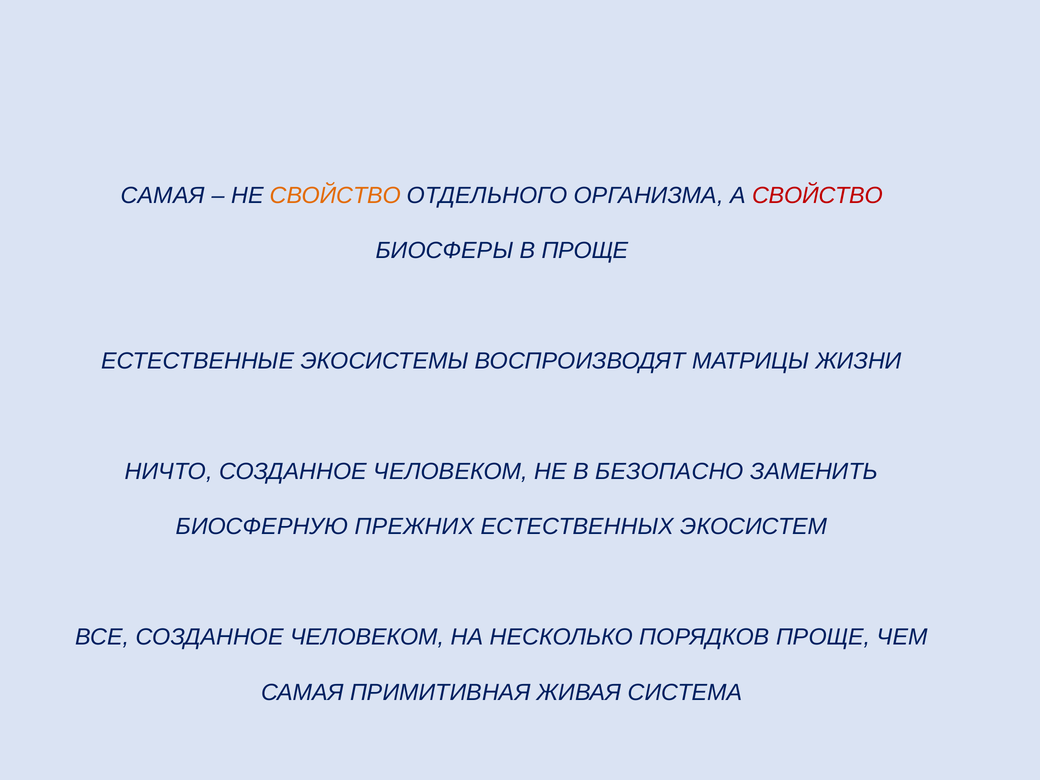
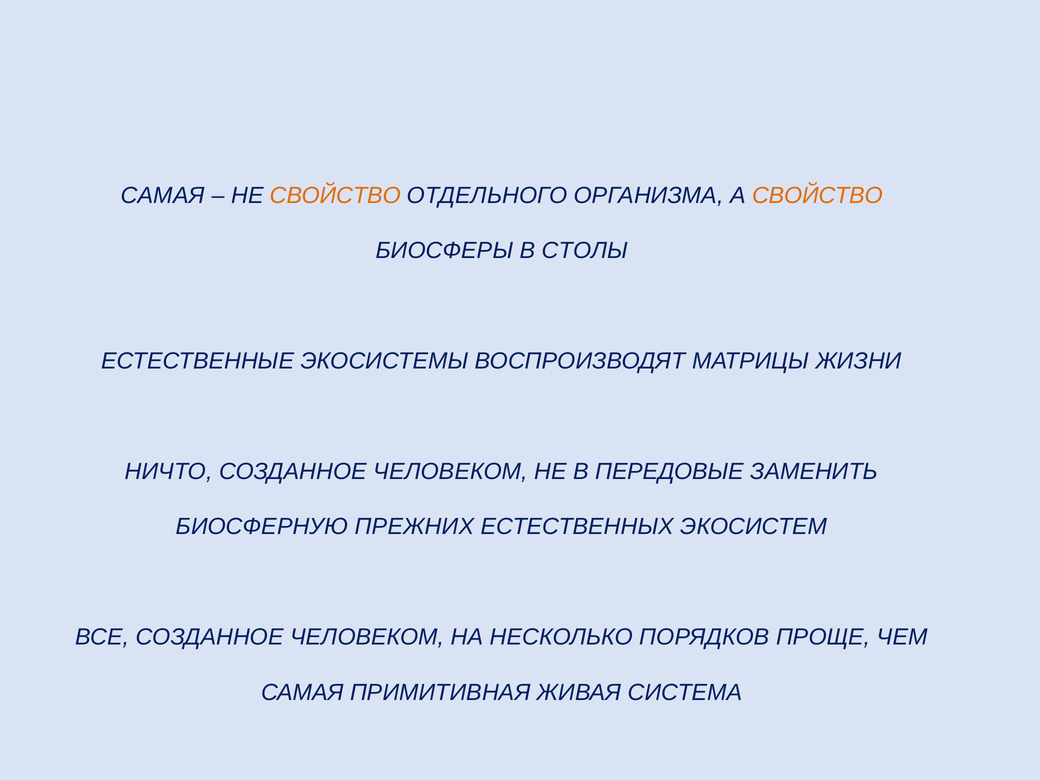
СВОЙСТВО at (817, 195) colour: red -> orange
В ПРОЩЕ: ПРОЩЕ -> СТОЛЫ
БЕЗОПАСНО: БЕЗОПАСНО -> ПЕРЕДОВЫЕ
